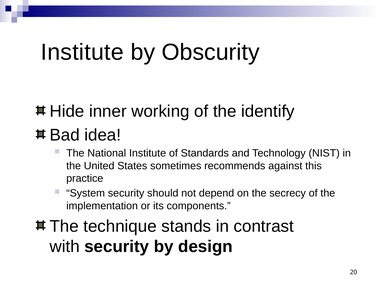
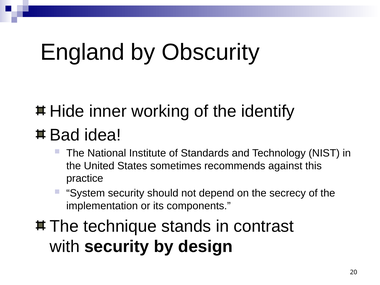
Institute at (82, 52): Institute -> England
